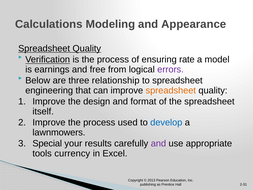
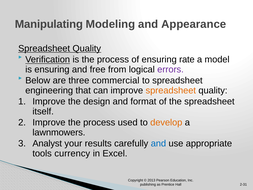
Calculations: Calculations -> Manipulating
is earnings: earnings -> ensuring
relationship: relationship -> commercial
develop colour: blue -> orange
Special: Special -> Analyst
and at (158, 143) colour: purple -> blue
